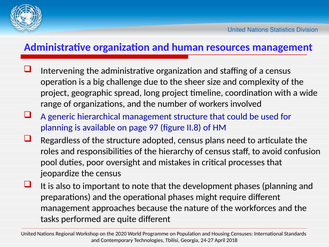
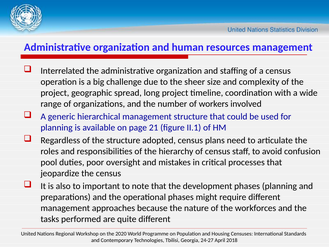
Intervening: Intervening -> Interrelated
97: 97 -> 21
II.8: II.8 -> II.1
